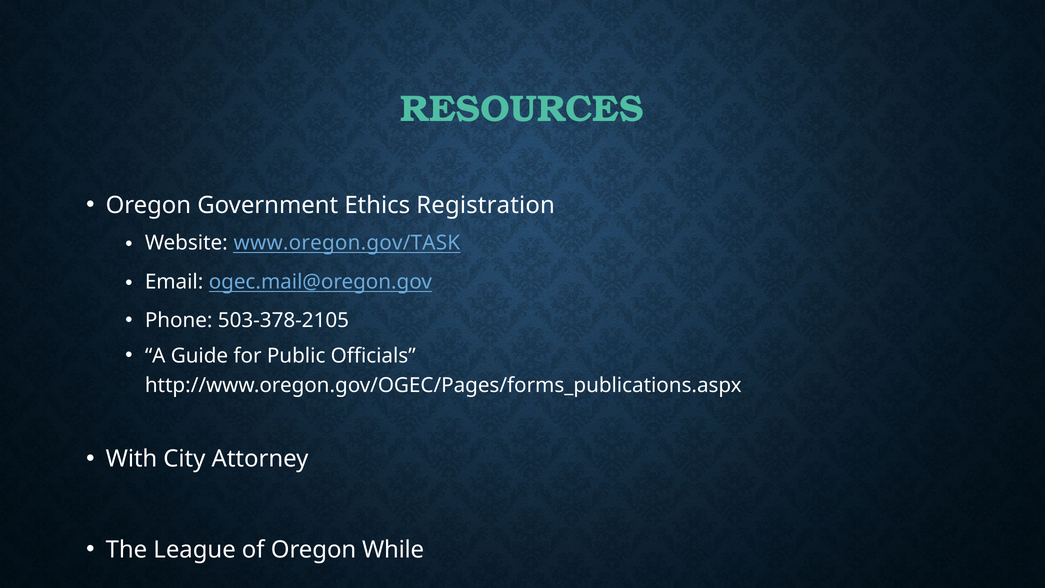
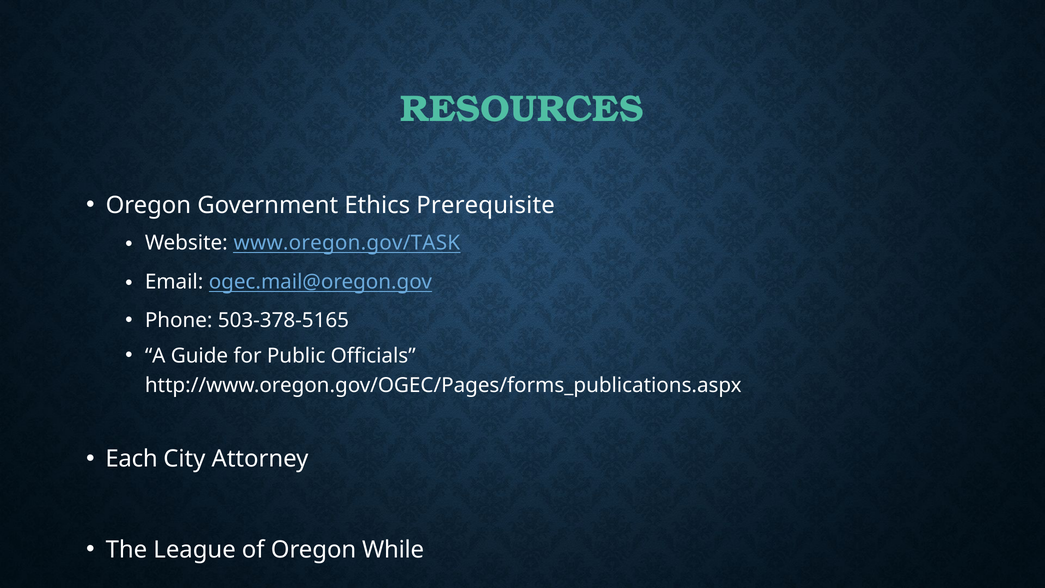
Registration: Registration -> Prerequisite
503-378-2105: 503-378-2105 -> 503-378-5165
With: With -> Each
